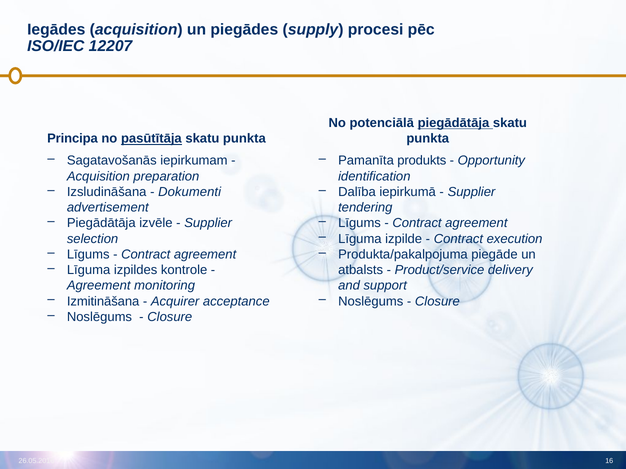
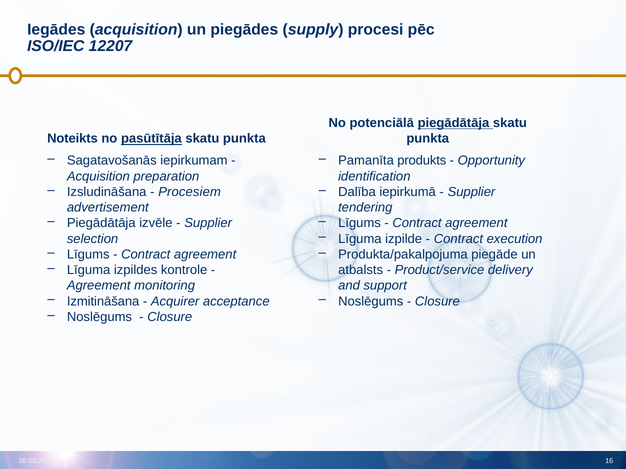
Principa: Principa -> Noteikts
Dokumenti: Dokumenti -> Procesiem
